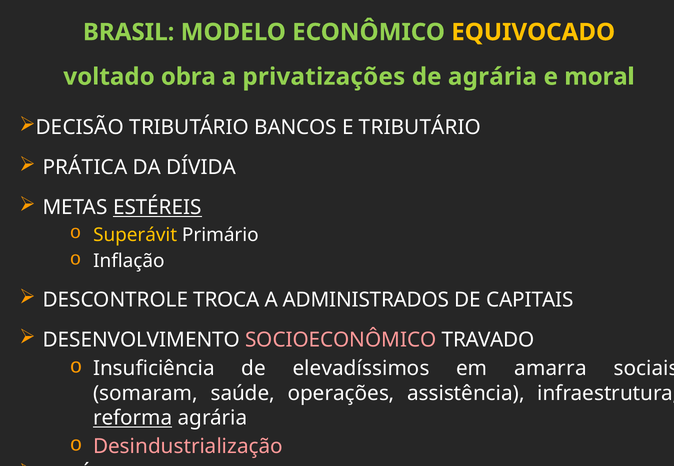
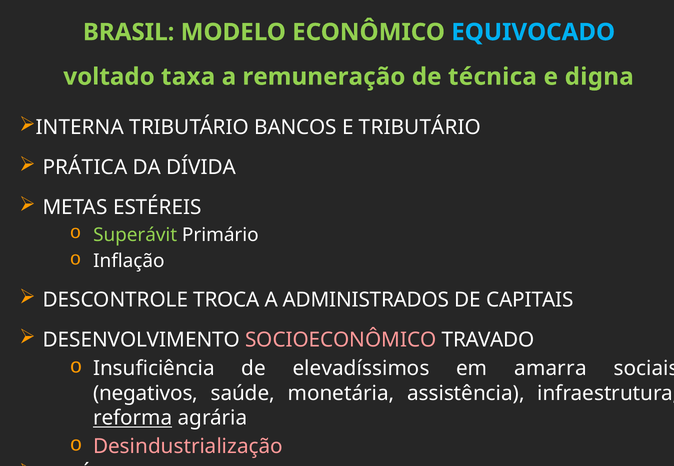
EQUIVOCADO colour: yellow -> light blue
obra: obra -> taxa
privatizações: privatizações -> remuneração
de agrária: agrária -> técnica
moral: moral -> digna
DECISÃO: DECISÃO -> INTERNA
ESTÉREIS underline: present -> none
Superávit colour: yellow -> light green
somaram: somaram -> negativos
operações: operações -> monetária
